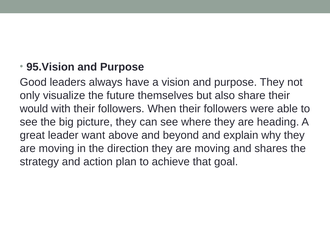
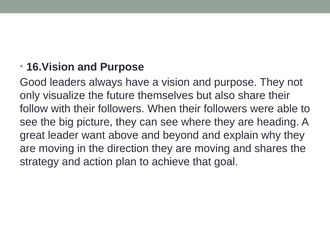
95.Vision: 95.Vision -> 16.Vision
would: would -> follow
